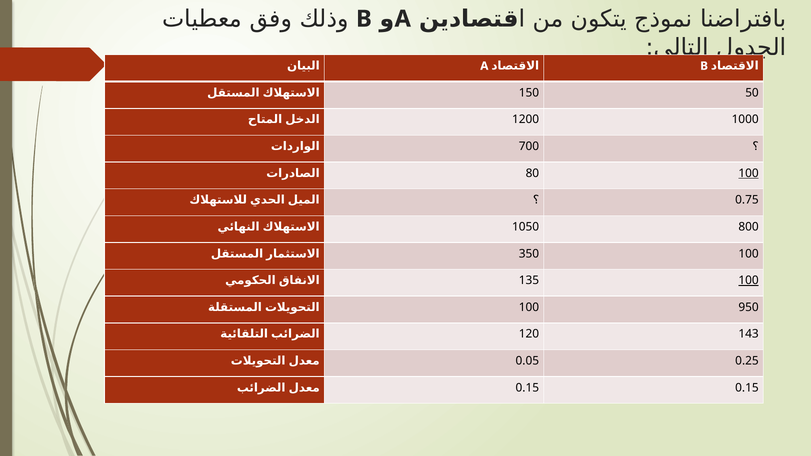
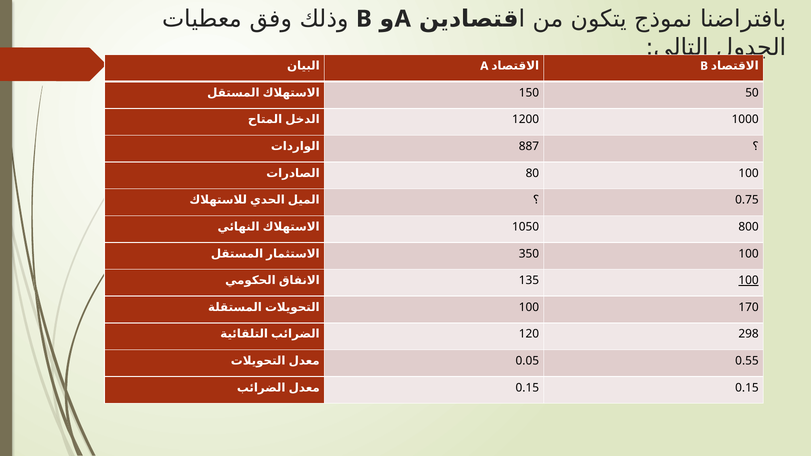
700: 700 -> 887
100 at (749, 173) underline: present -> none
950: 950 -> 170
143: 143 -> 298
0.25: 0.25 -> 0.55
